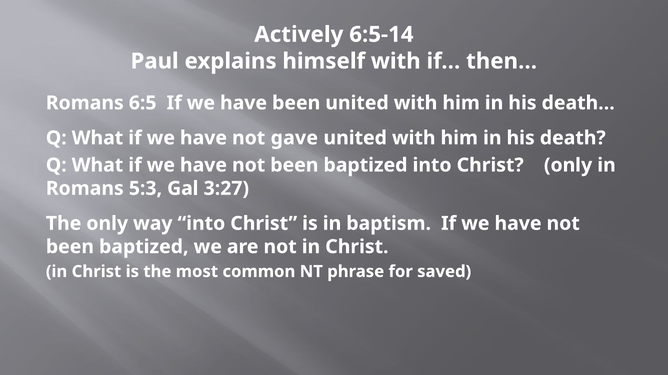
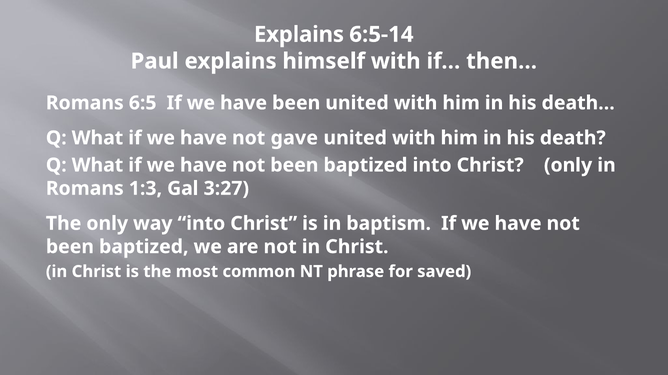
Actively at (299, 35): Actively -> Explains
5:3: 5:3 -> 1:3
